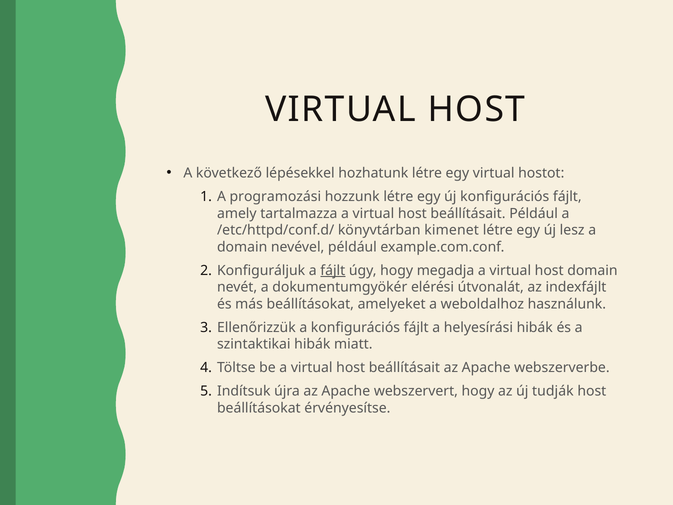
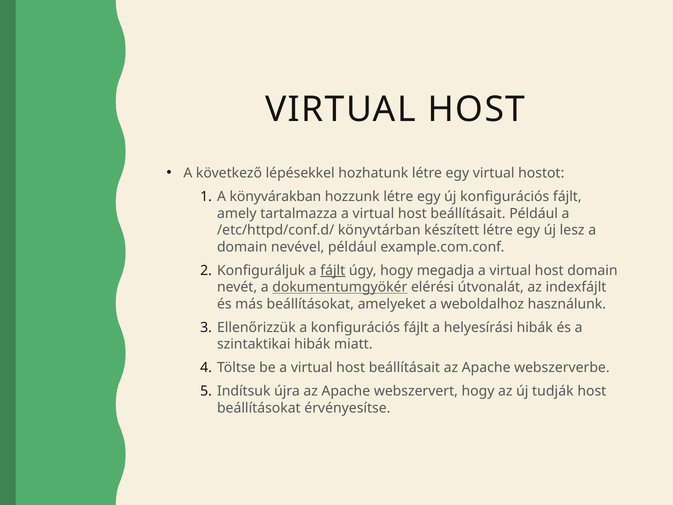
programozási: programozási -> könyvárakban
kimenet: kimenet -> készített
dokumentumgyökér underline: none -> present
